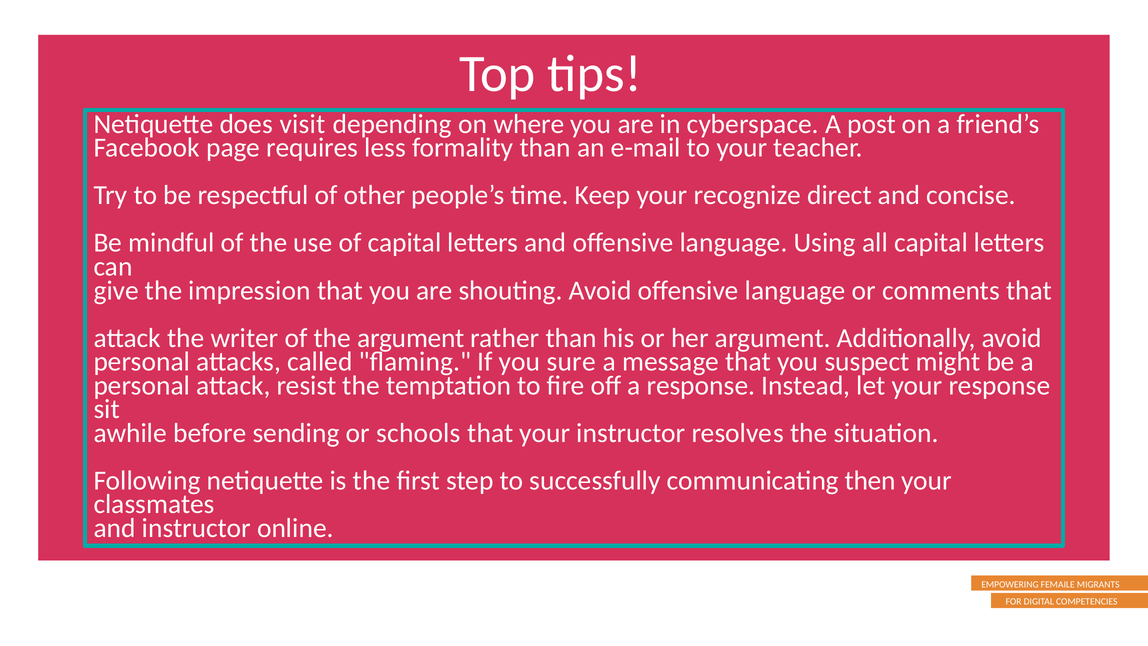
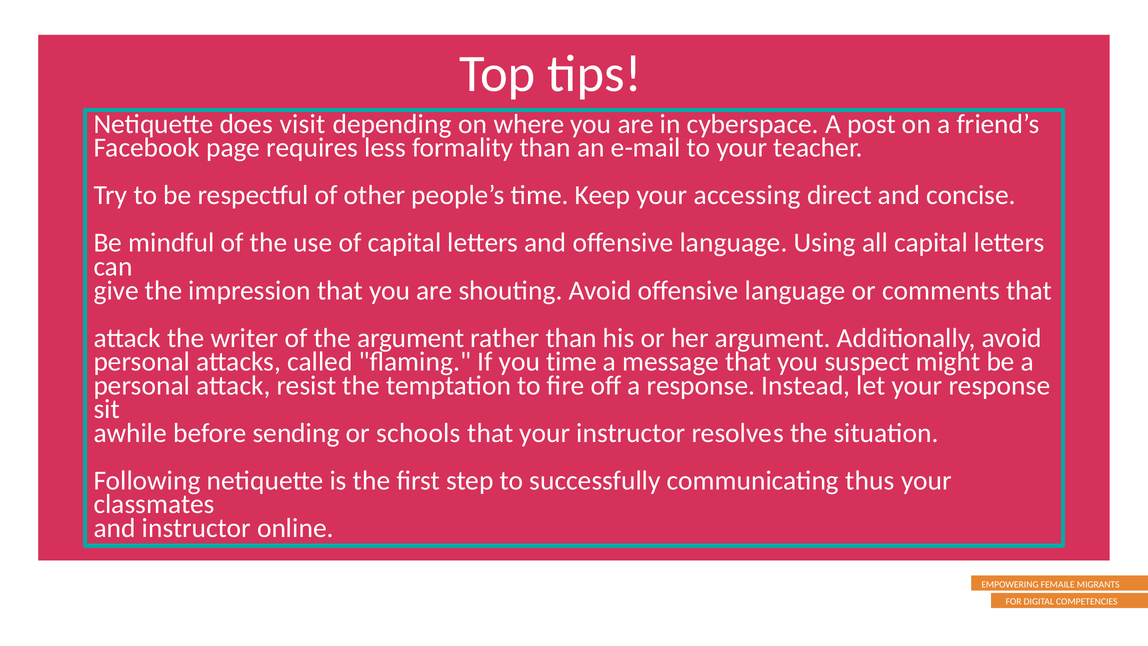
recognize: recognize -> accessing
you sure: sure -> time
then: then -> thus
